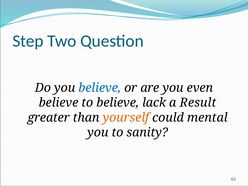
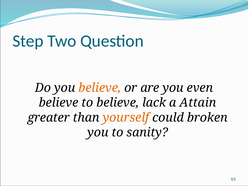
believe at (100, 88) colour: blue -> orange
Result: Result -> Attain
mental: mental -> broken
